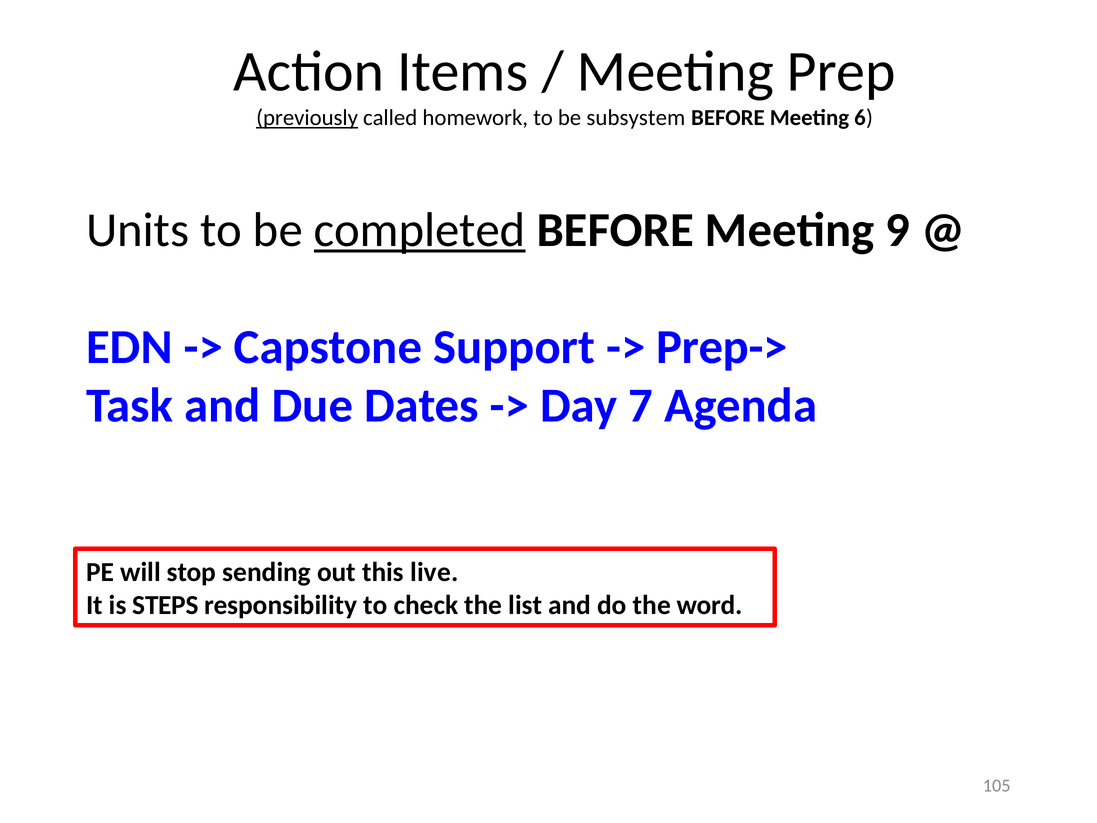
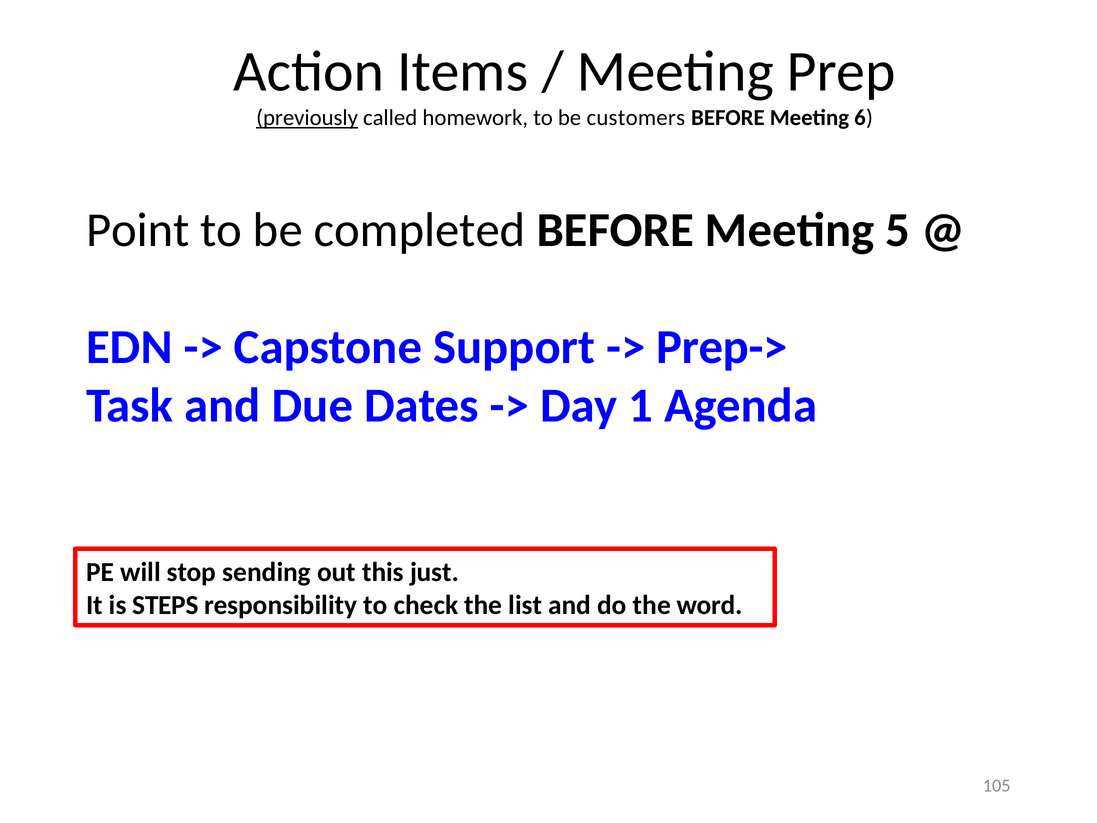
subsystem: subsystem -> customers
Units: Units -> Point
completed underline: present -> none
9: 9 -> 5
7: 7 -> 1
live: live -> just
